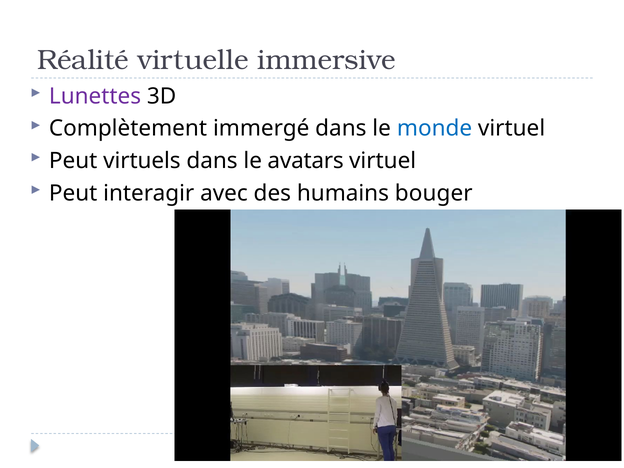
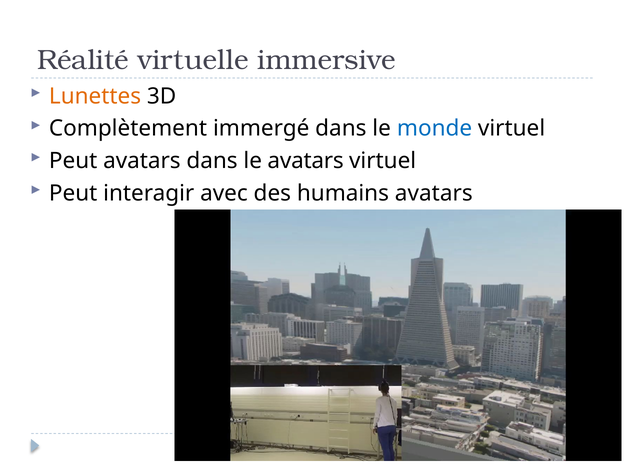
Lunettes colour: purple -> orange
Peut virtuels: virtuels -> avatars
humains bouger: bouger -> avatars
